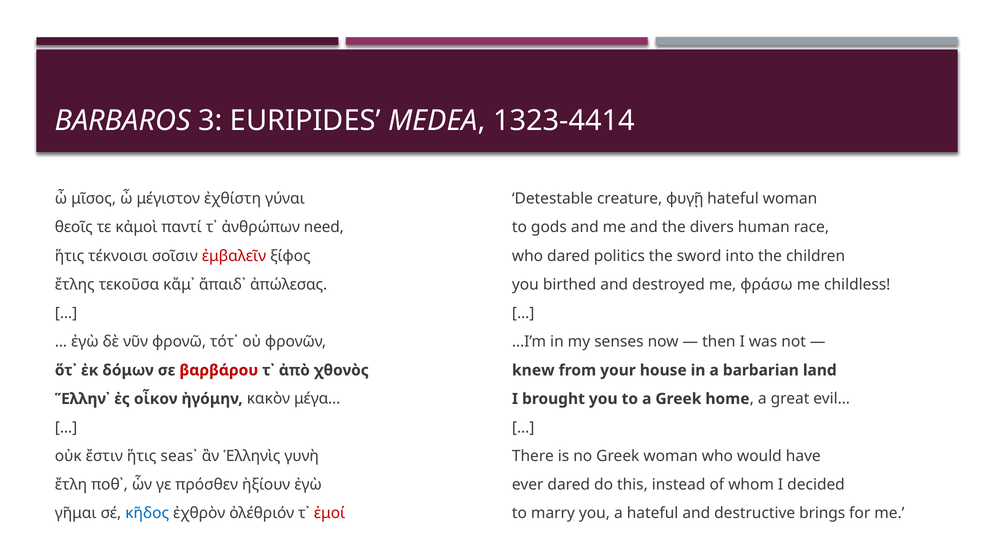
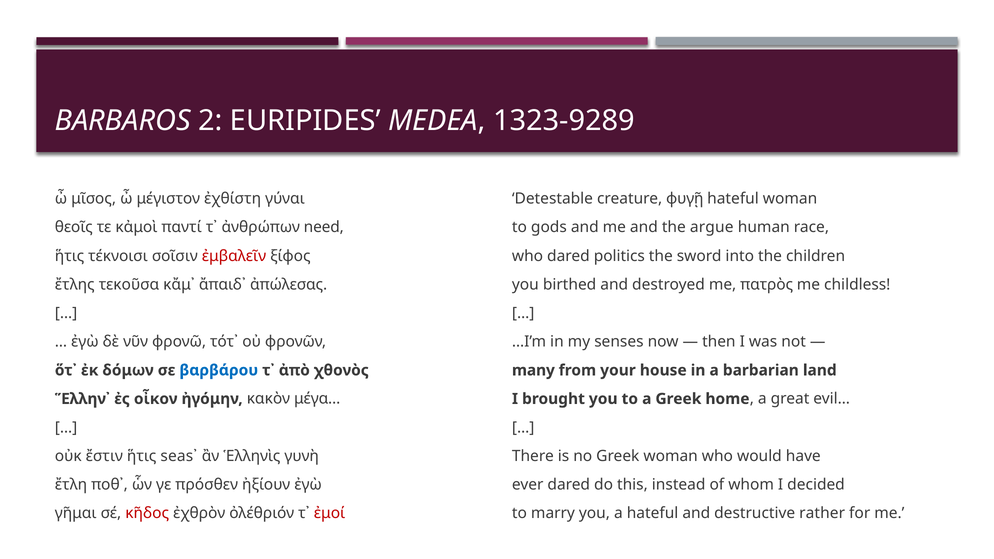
3: 3 -> 2
1323-4414: 1323-4414 -> 1323-9289
divers: divers -> argue
φράσω: φράσω -> πατρὸς
βαρβάρου colour: red -> blue
knew: knew -> many
κῆδος colour: blue -> red
brings: brings -> rather
